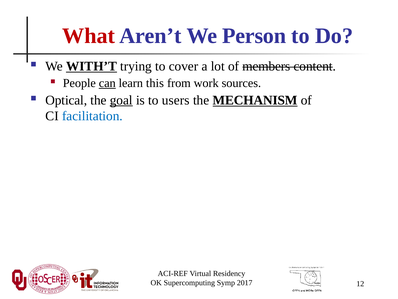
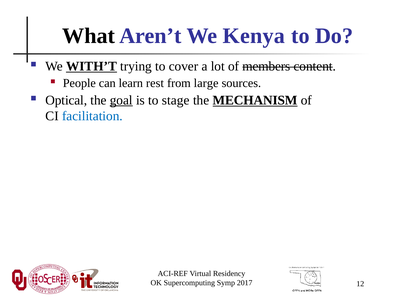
What colour: red -> black
Person: Person -> Kenya
can underline: present -> none
this: this -> rest
work: work -> large
users: users -> stage
